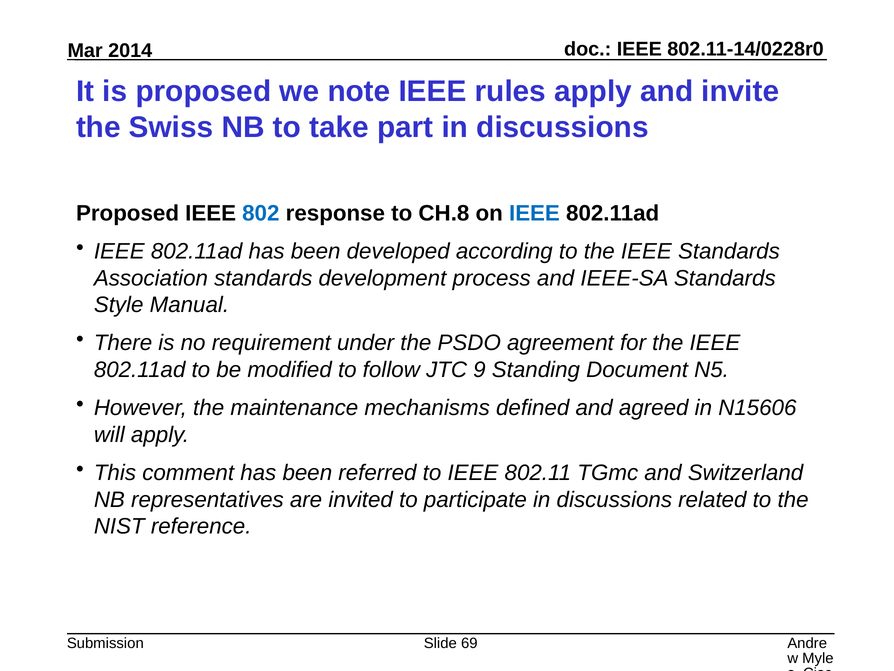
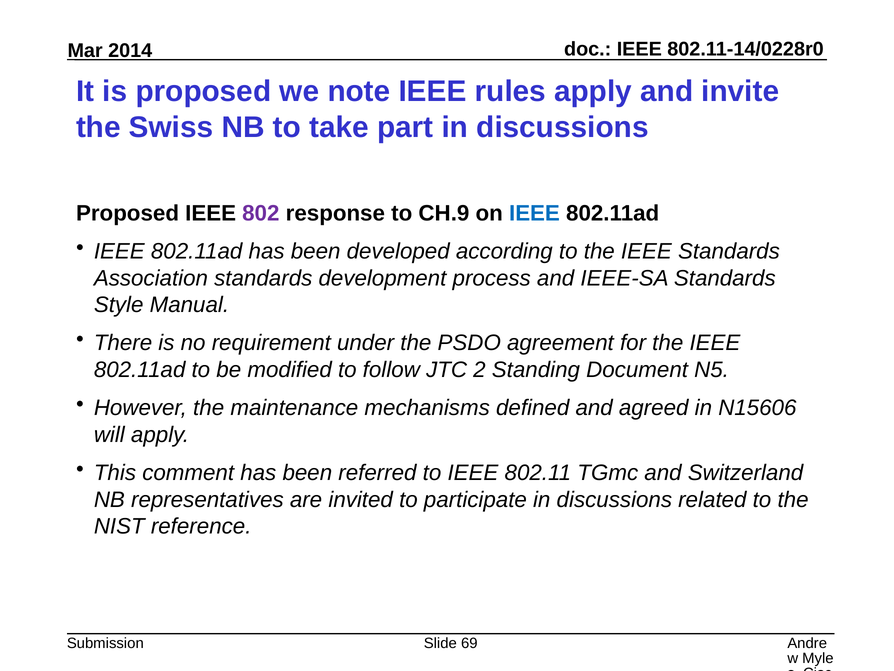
802 colour: blue -> purple
CH.8: CH.8 -> CH.9
9: 9 -> 2
